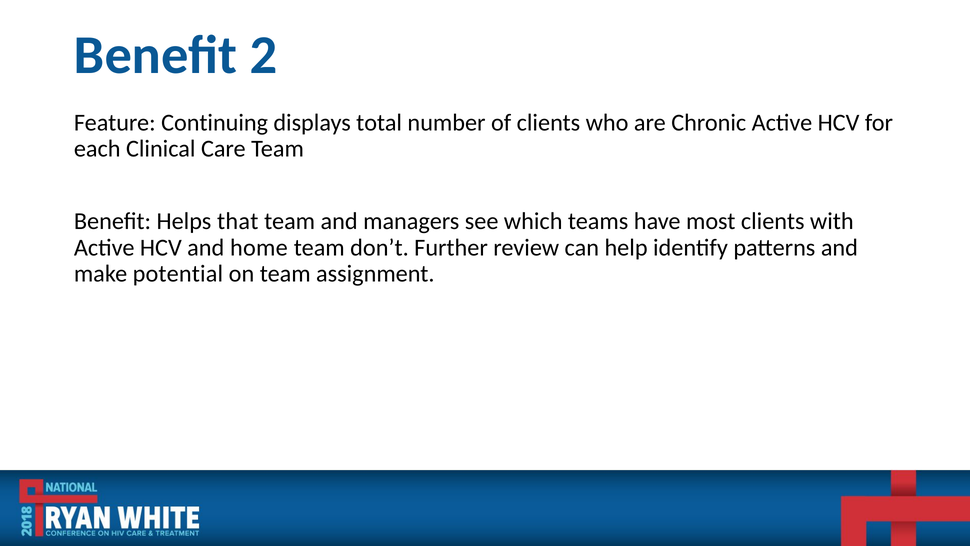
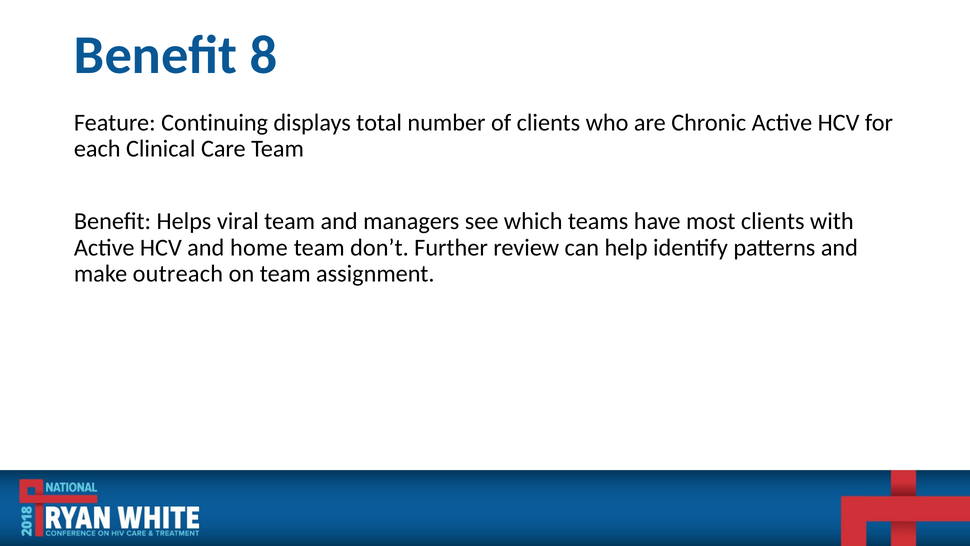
2: 2 -> 8
that: that -> viral
potential: potential -> outreach
